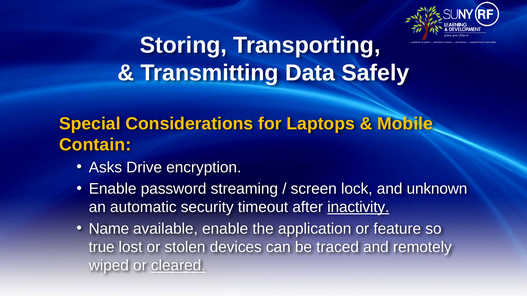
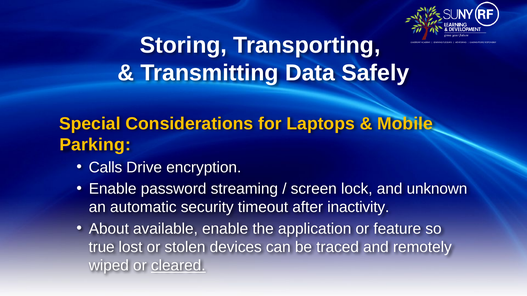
Contain: Contain -> Parking
Asks: Asks -> Calls
inactivity underline: present -> none
Name: Name -> About
